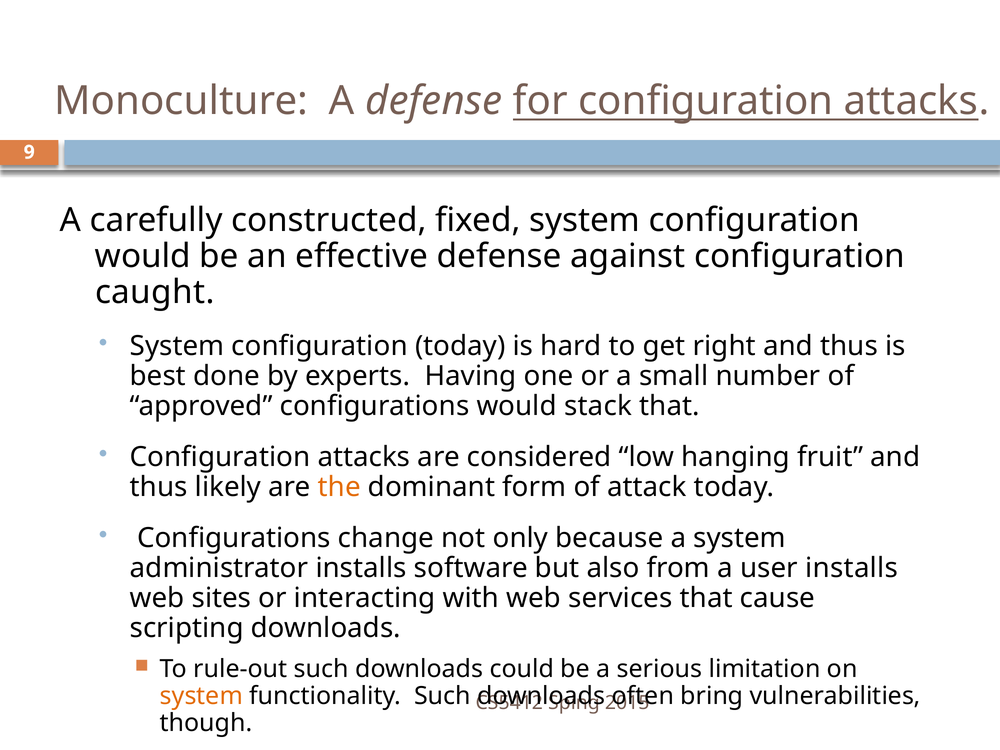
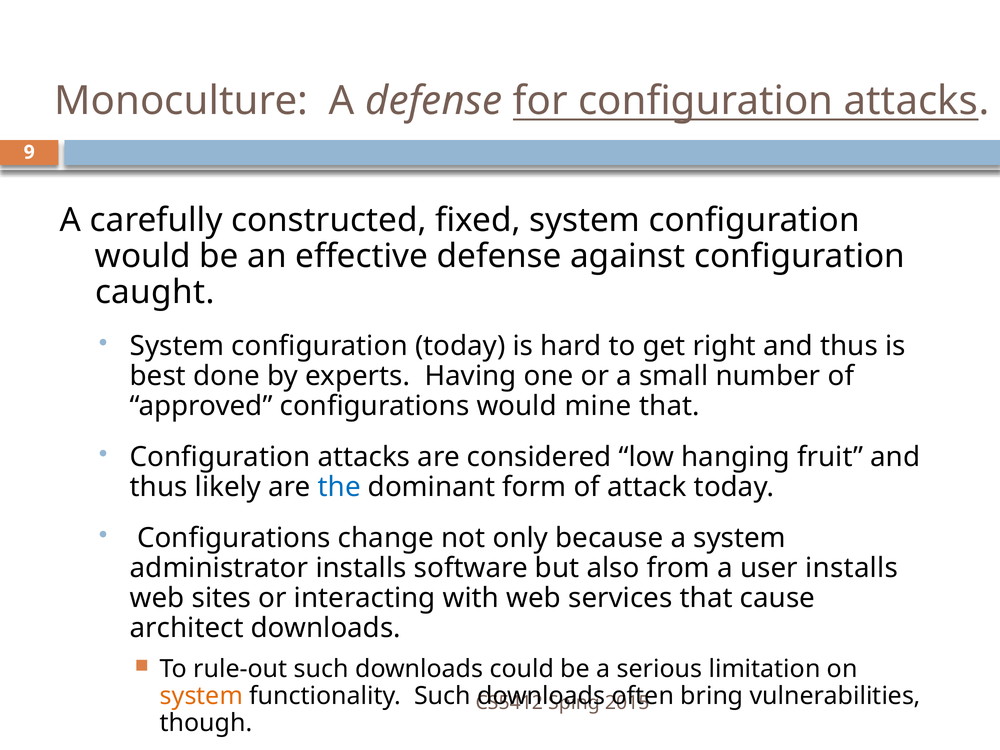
stack: stack -> mine
the colour: orange -> blue
scripting: scripting -> architect
